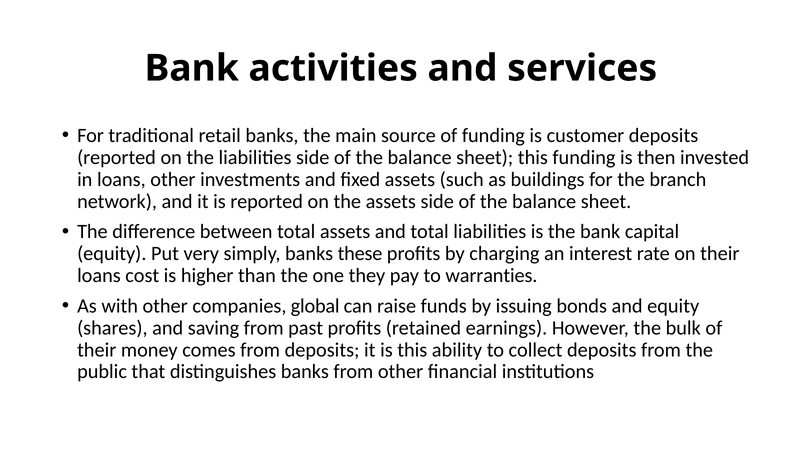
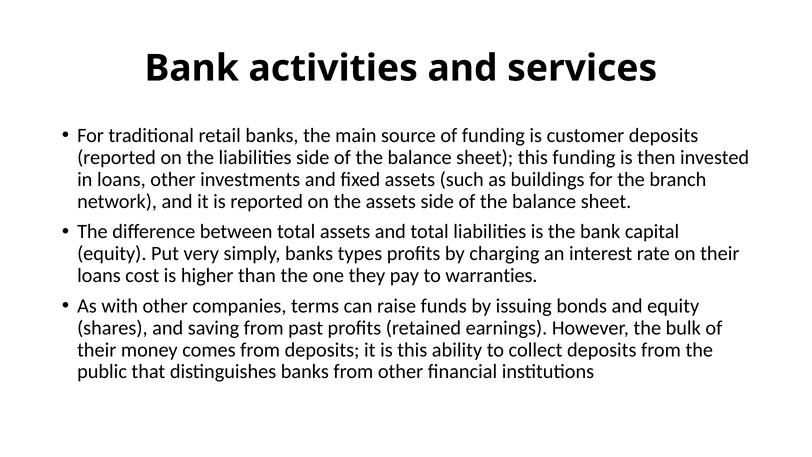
these: these -> types
global: global -> terms
